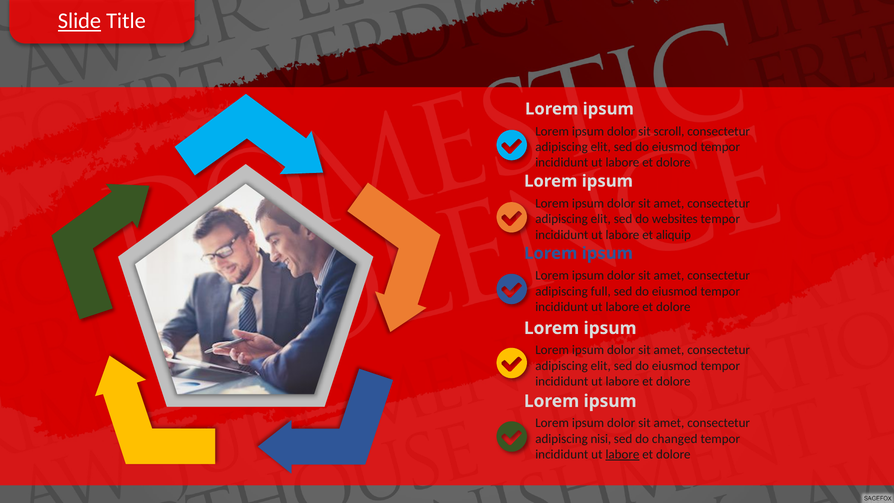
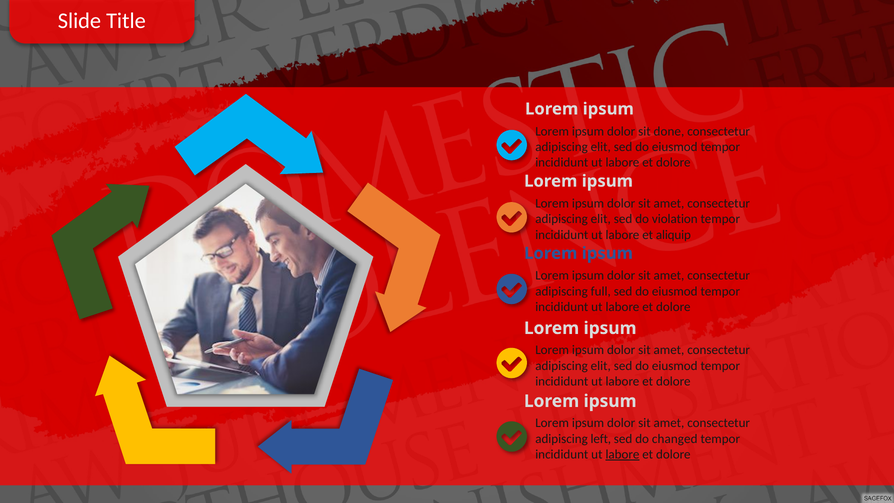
Slide underline: present -> none
scroll: scroll -> done
websites: websites -> violation
nisi: nisi -> left
